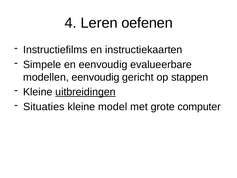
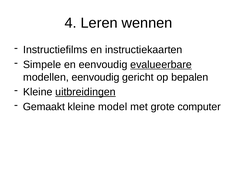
oefenen: oefenen -> wennen
evalueerbare underline: none -> present
stappen: stappen -> bepalen
Situaties: Situaties -> Gemaakt
